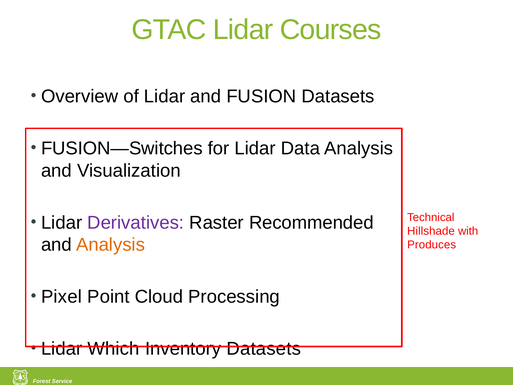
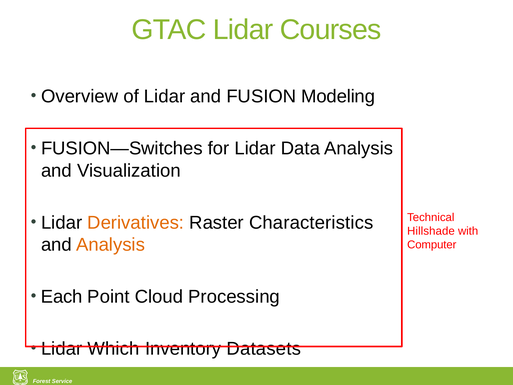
FUSION Datasets: Datasets -> Modeling
Derivatives colour: purple -> orange
Recommended: Recommended -> Characteristics
Produces: Produces -> Computer
Pixel: Pixel -> Each
